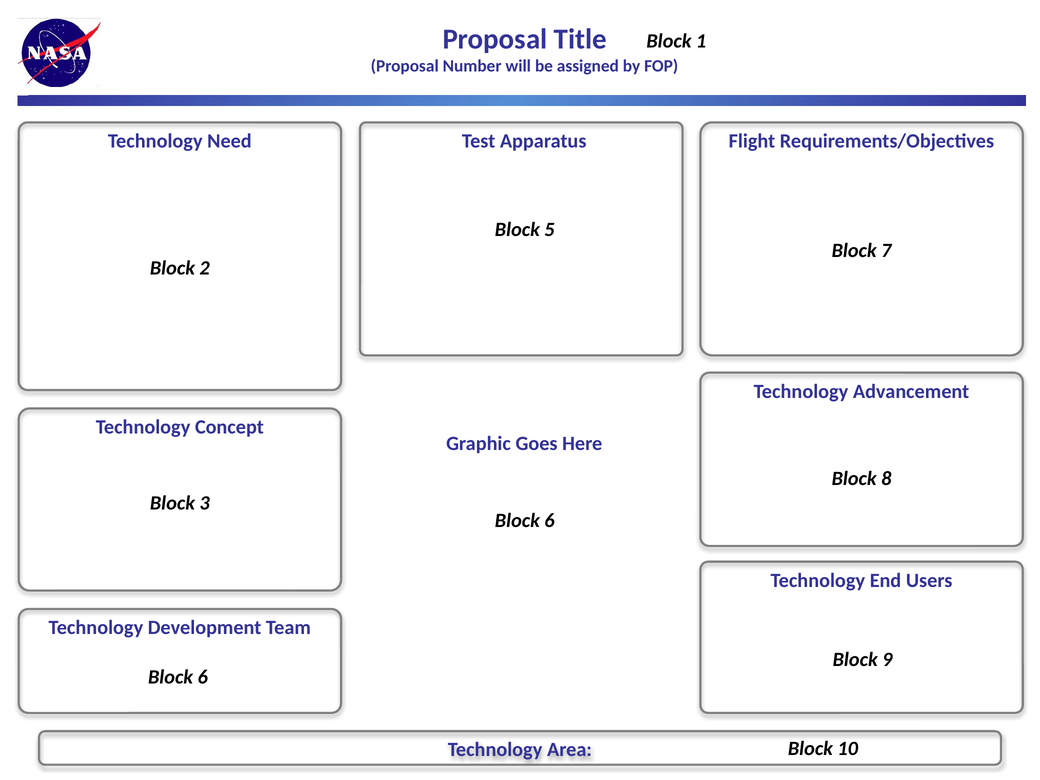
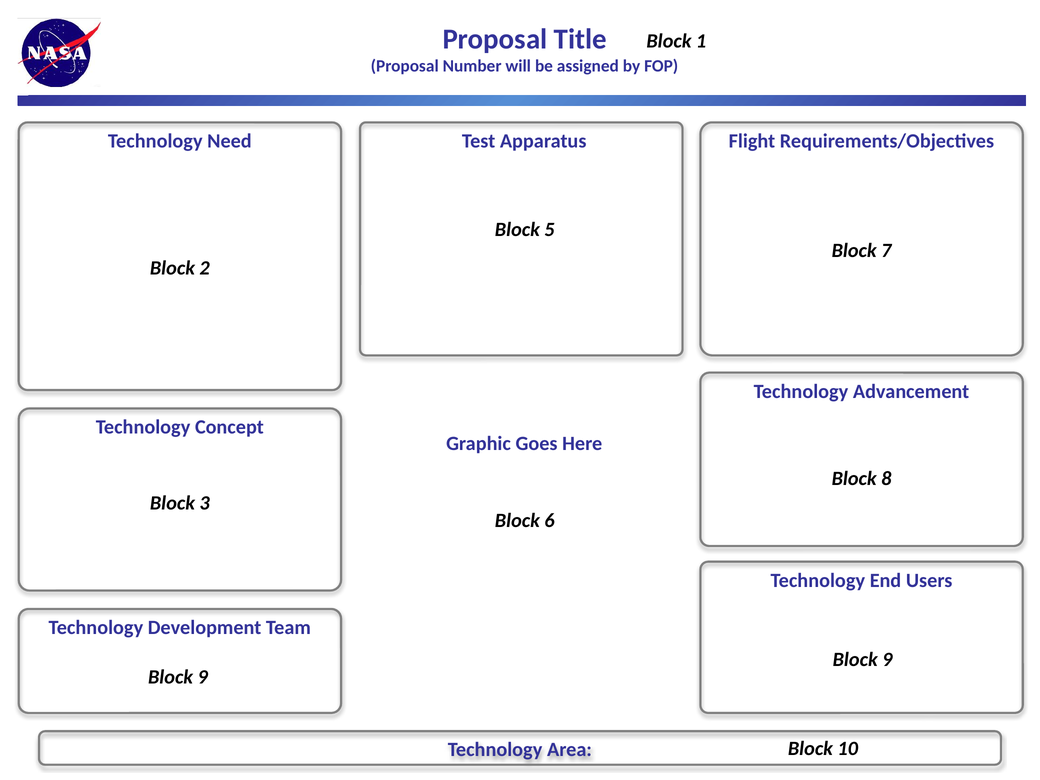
6 at (203, 677): 6 -> 9
